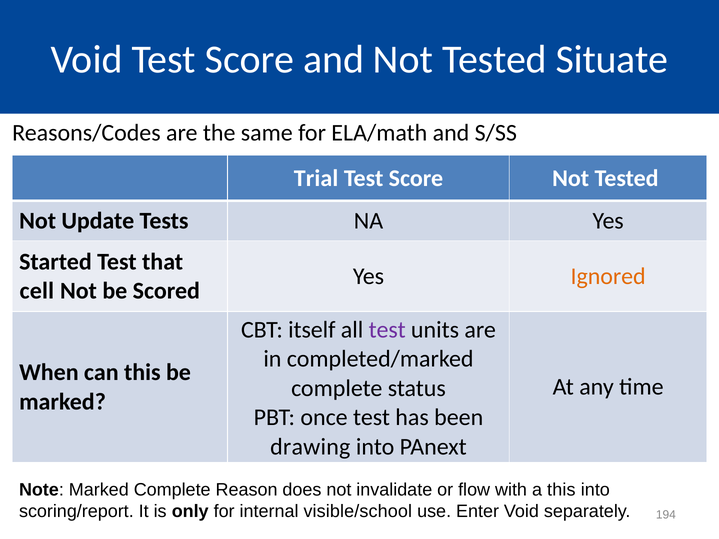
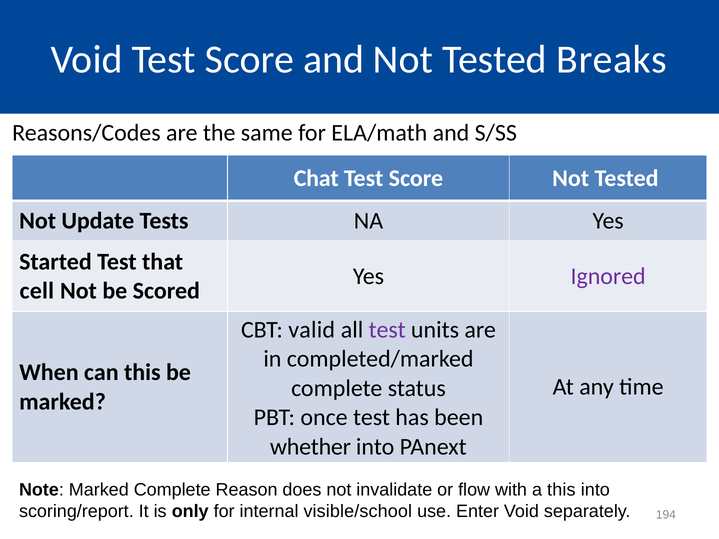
Situate: Situate -> Breaks
Trial: Trial -> Chat
Ignored colour: orange -> purple
itself: itself -> valid
drawing: drawing -> whether
